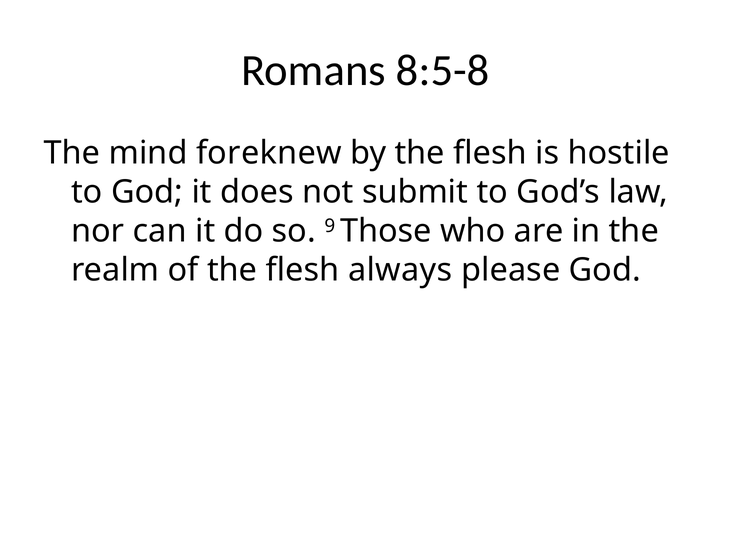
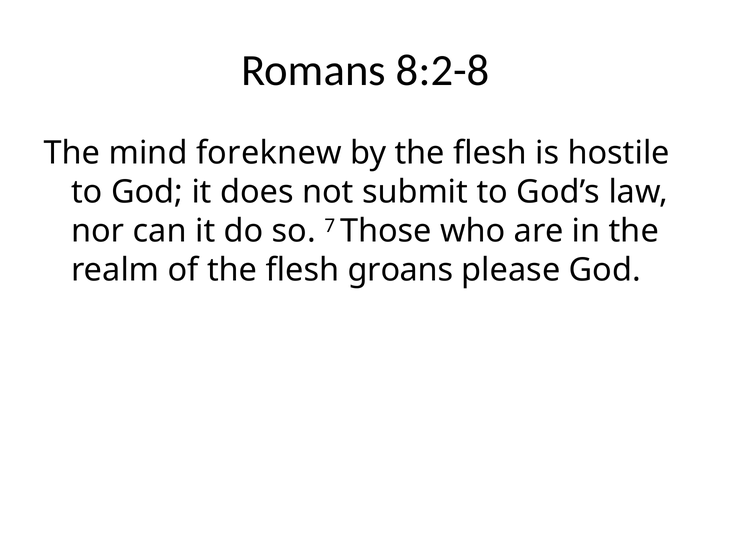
8:5-8: 8:5-8 -> 8:2-8
9: 9 -> 7
always: always -> groans
